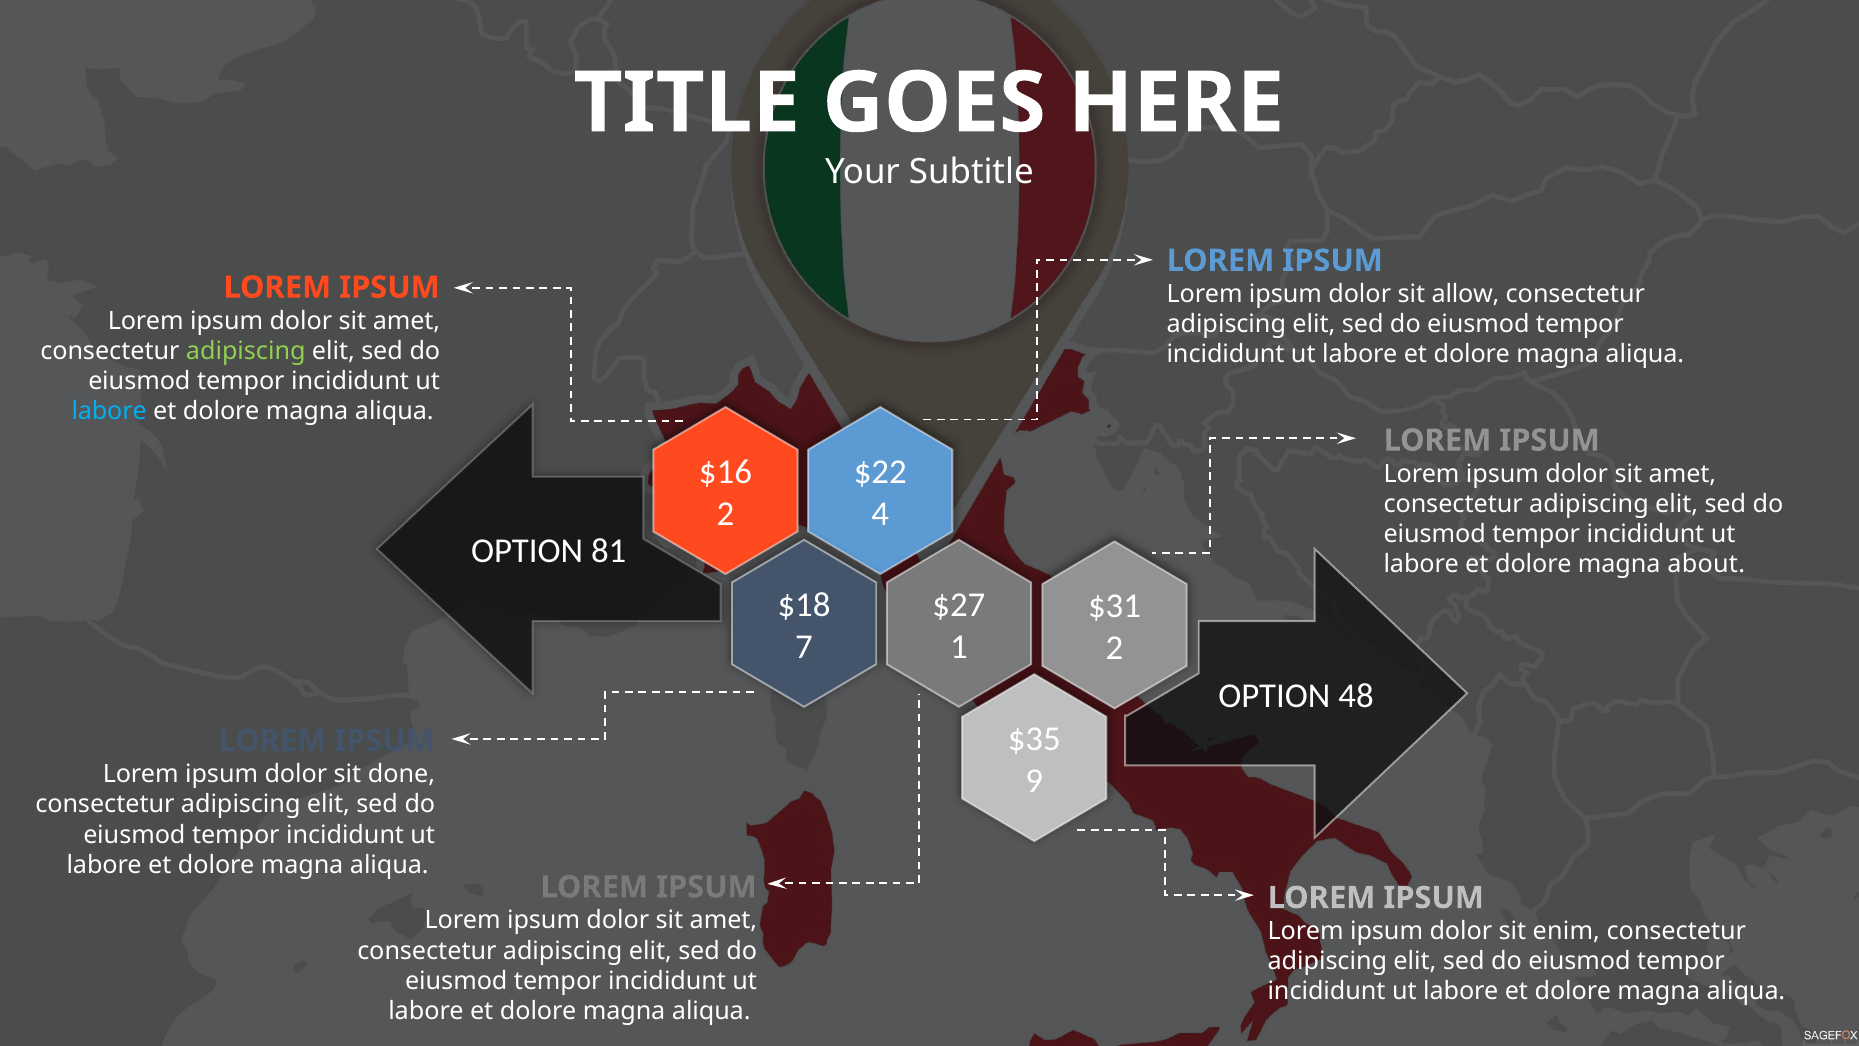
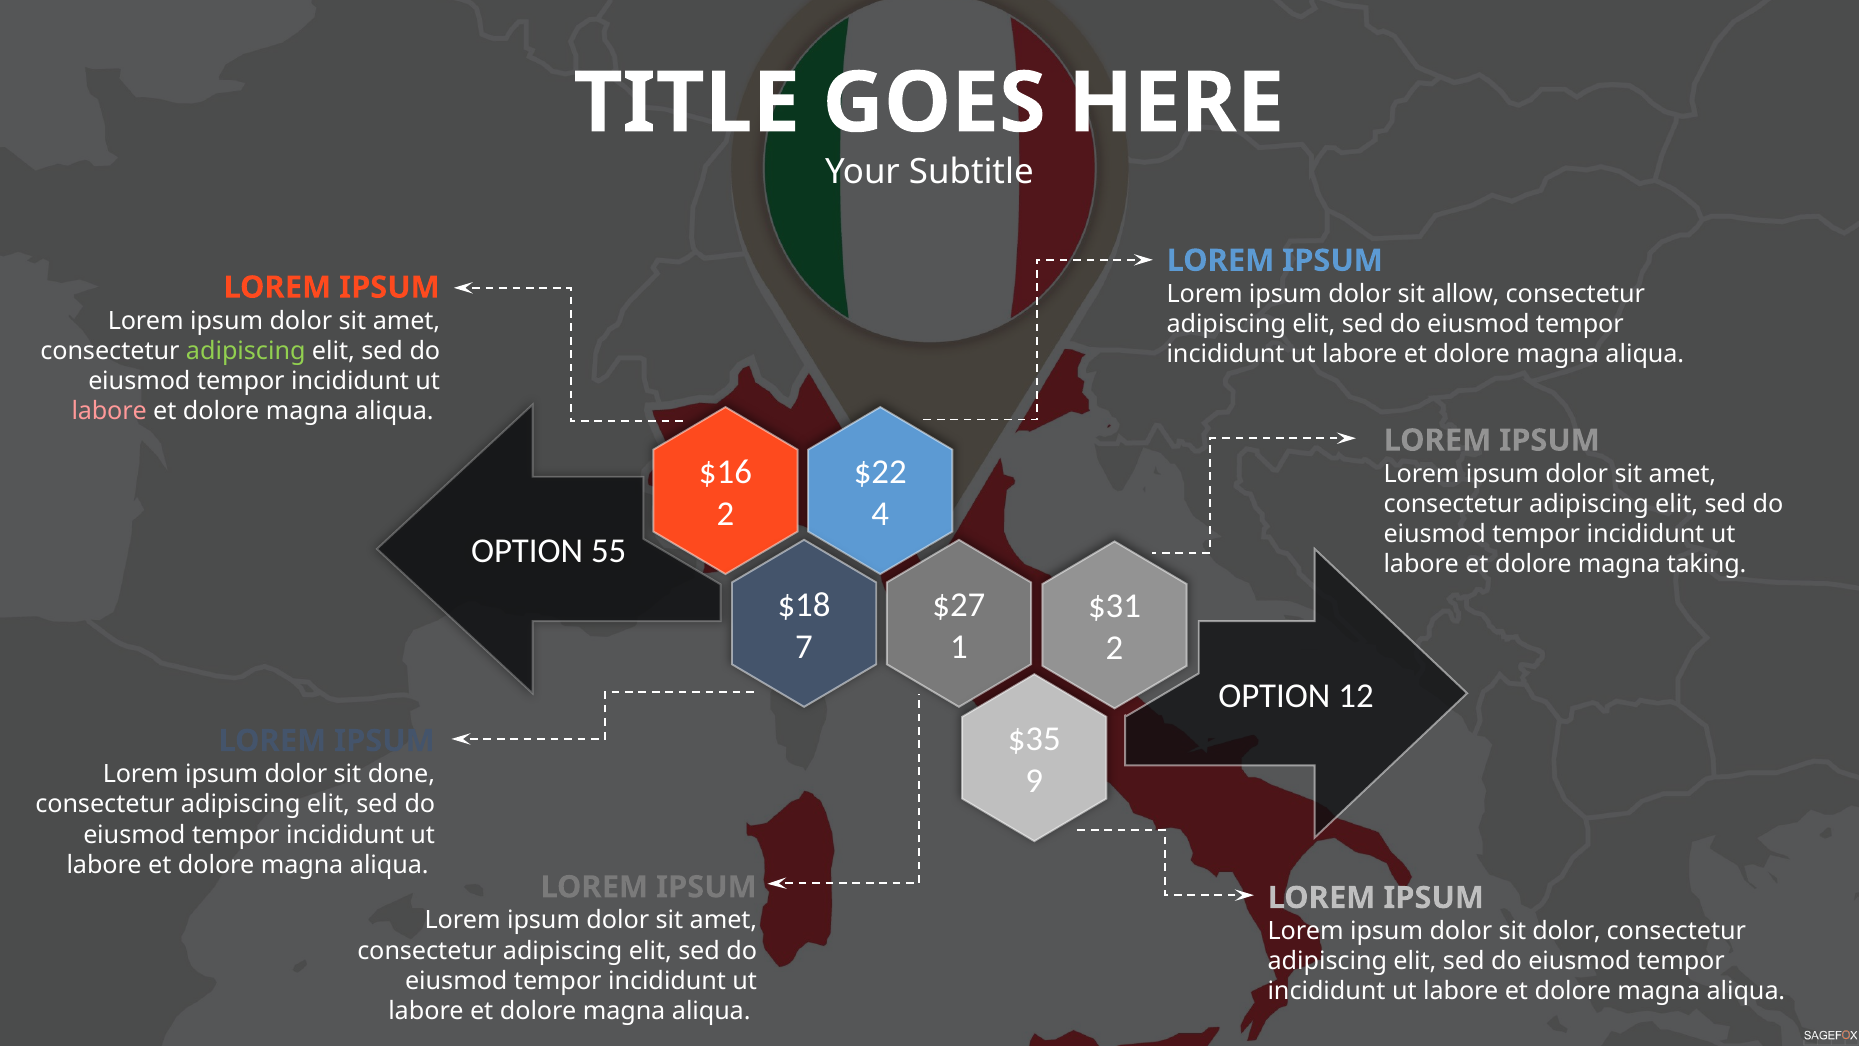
labore at (109, 411) colour: light blue -> pink
81: 81 -> 55
about: about -> taking
48: 48 -> 12
sit enim: enim -> dolor
